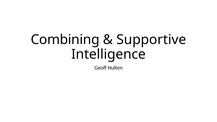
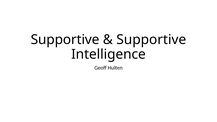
Combining at (65, 40): Combining -> Supportive
